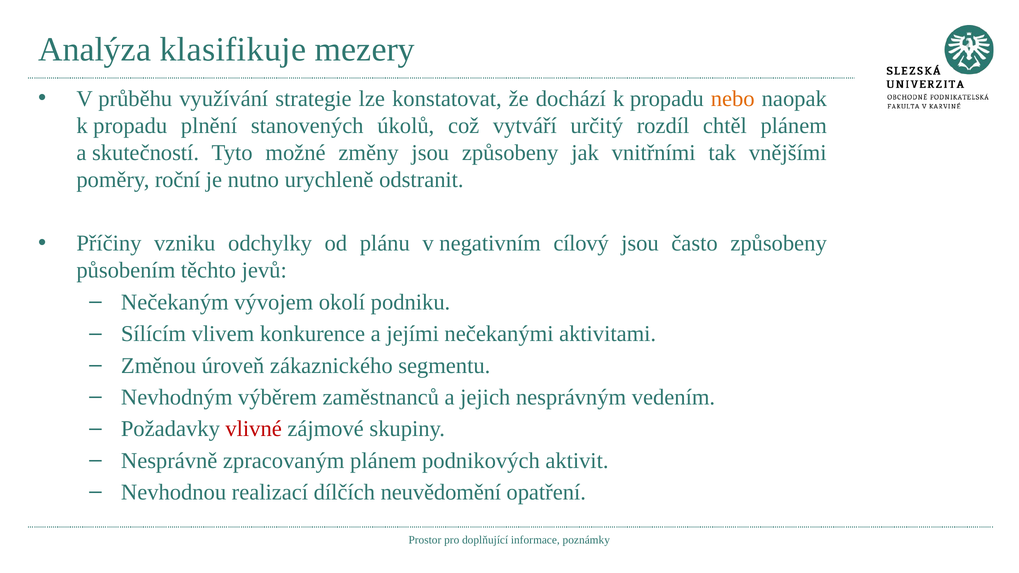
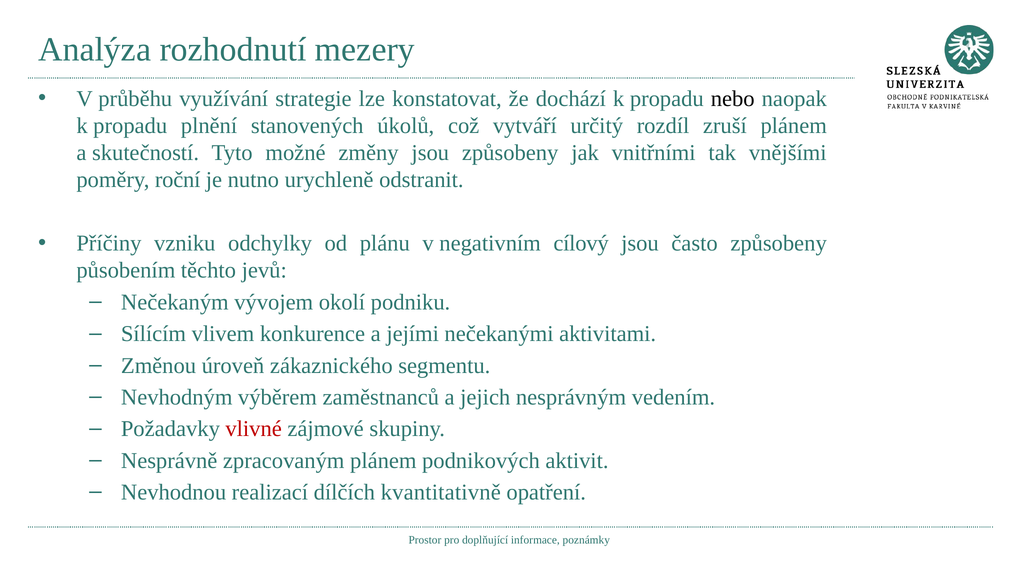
klasifikuje: klasifikuje -> rozhodnutí
nebo colour: orange -> black
chtěl: chtěl -> zruší
neuvědomění: neuvědomění -> kvantitativně
